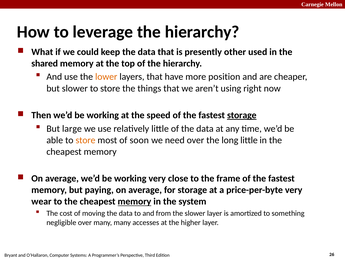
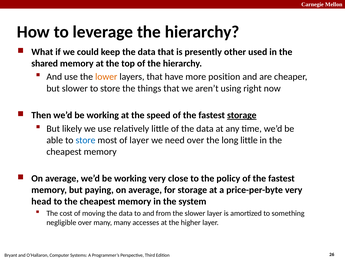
large: large -> likely
store at (86, 140) colour: orange -> blue
of soon: soon -> layer
frame: frame -> policy
wear: wear -> head
memory at (134, 201) underline: present -> none
